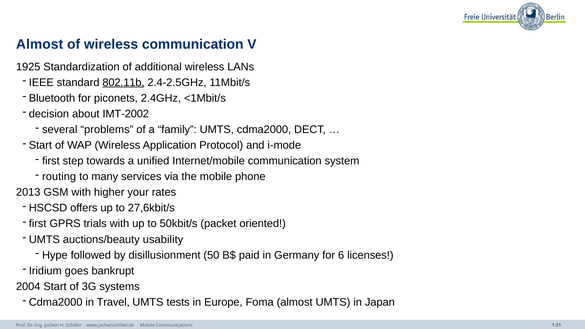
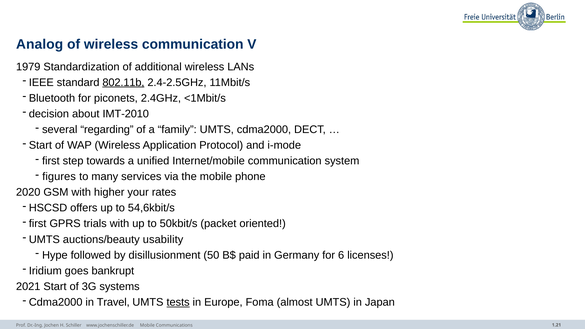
Almost at (40, 44): Almost -> Analog
1925: 1925 -> 1979
IMT-2002: IMT-2002 -> IMT-2010
problems: problems -> regarding
routing: routing -> figures
2013: 2013 -> 2020
27,6kbit/s: 27,6kbit/s -> 54,6kbit/s
2004: 2004 -> 2021
tests underline: none -> present
